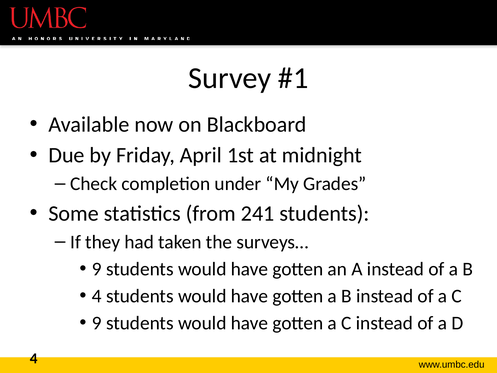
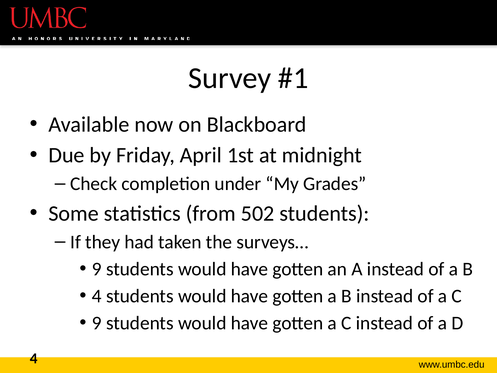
241: 241 -> 502
